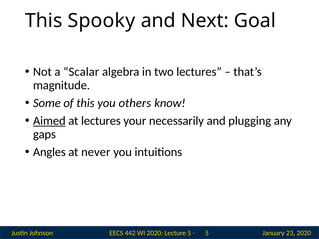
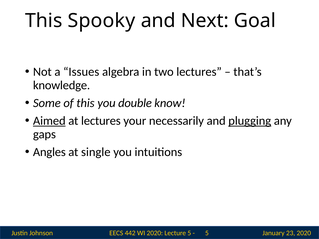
Scalar: Scalar -> Issues
magnitude: magnitude -> knowledge
others: others -> double
plugging underline: none -> present
never: never -> single
